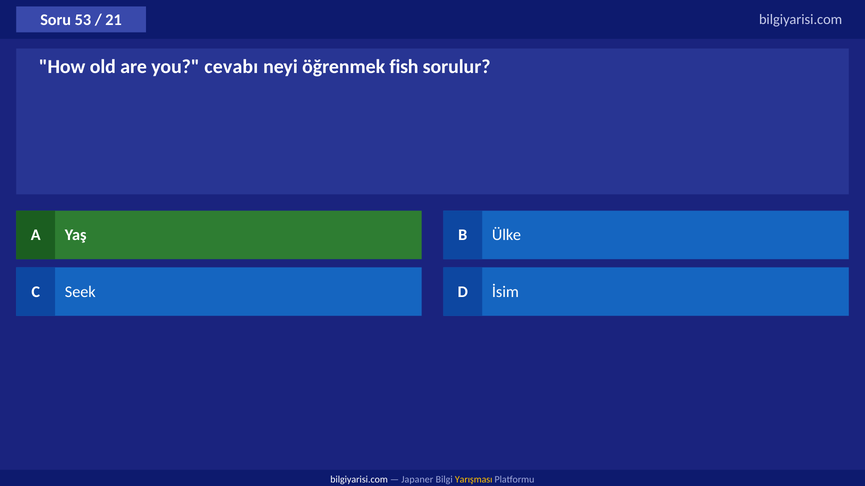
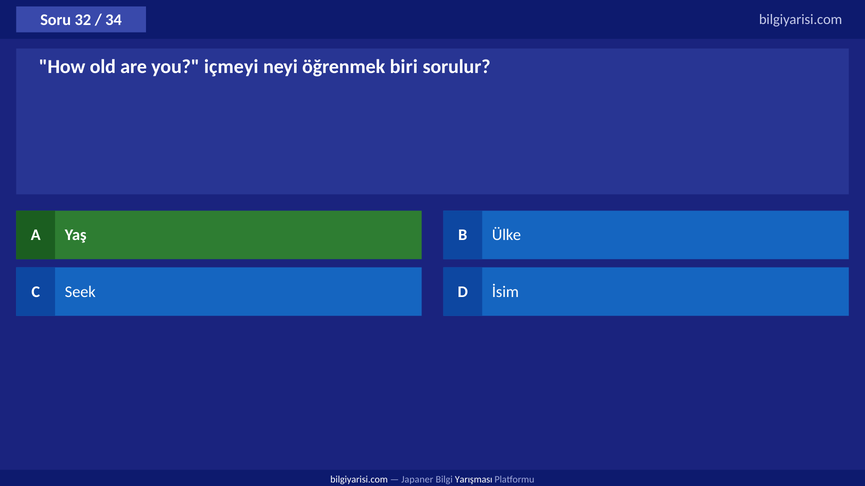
53: 53 -> 32
21: 21 -> 34
cevabı: cevabı -> içmeyi
fish: fish -> biri
Yarışması colour: yellow -> white
